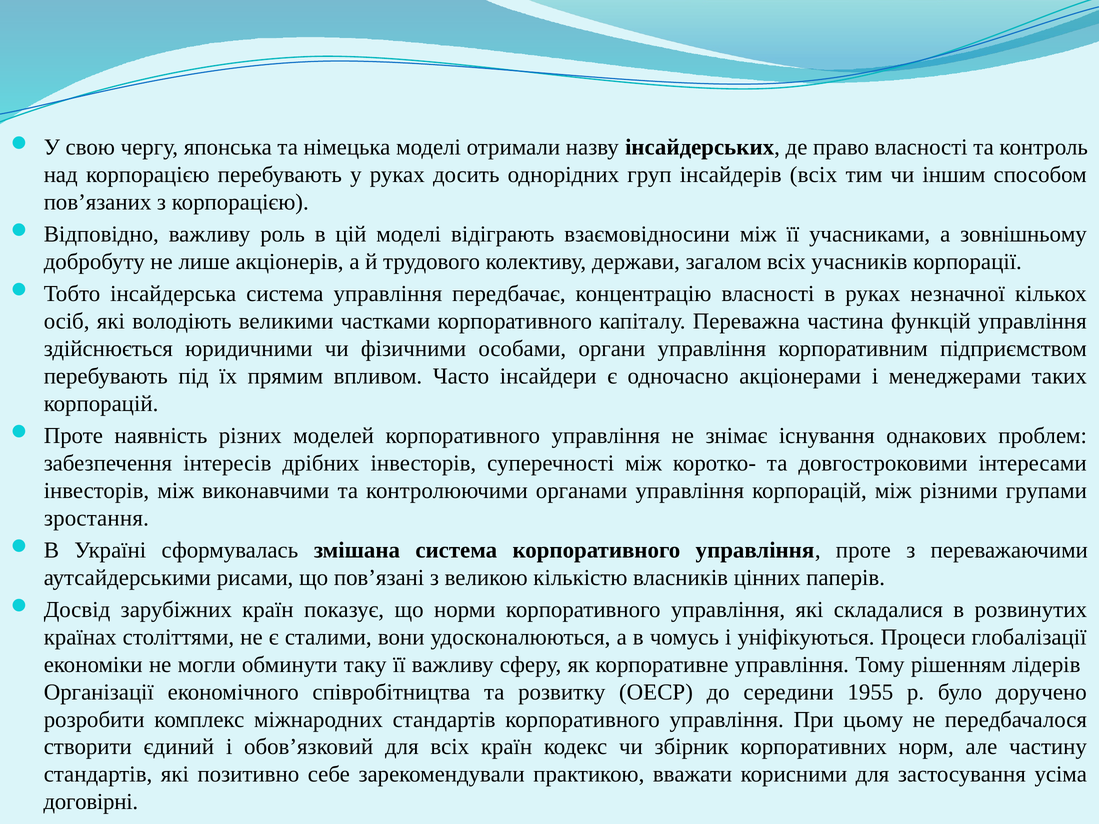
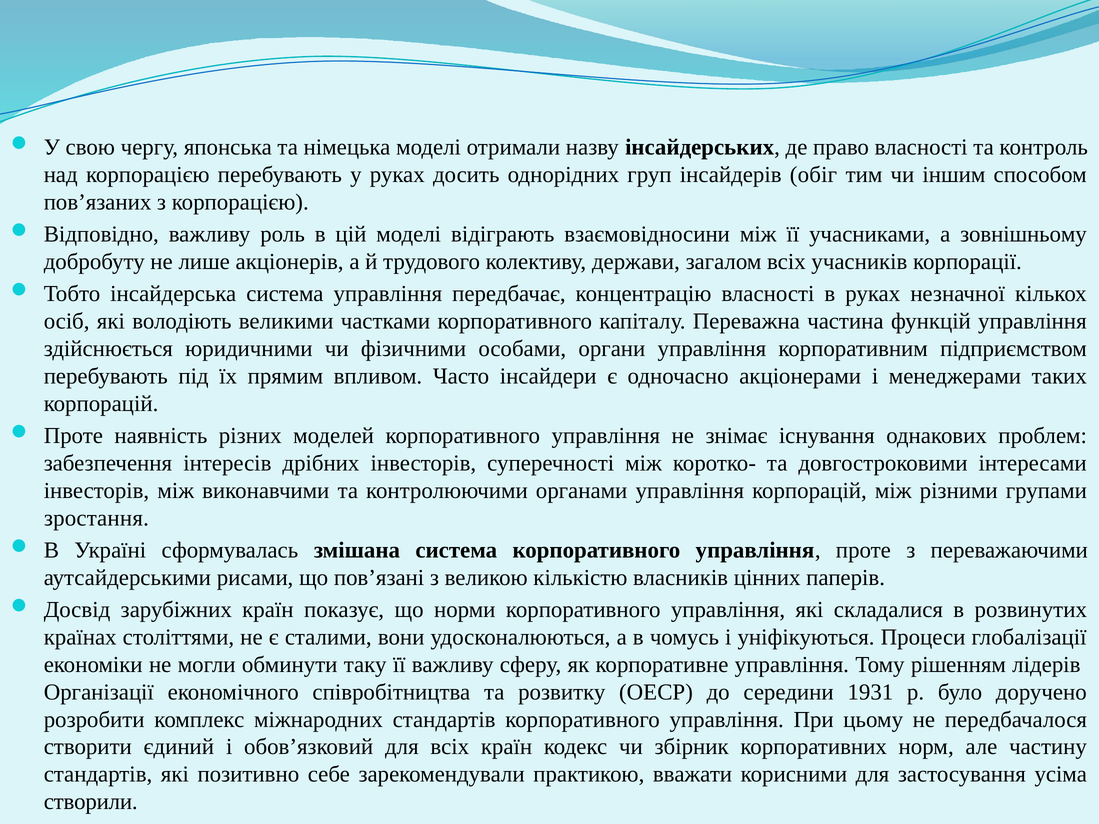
інсайдерів всіх: всіх -> обіг
1955: 1955 -> 1931
договірні: договірні -> створили
